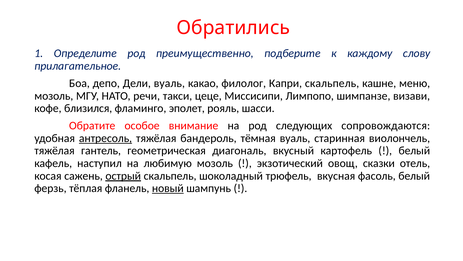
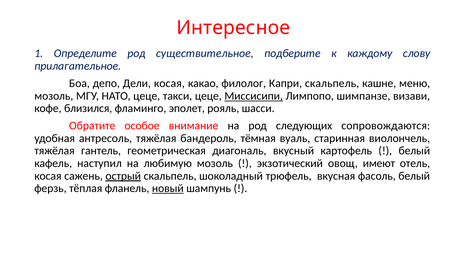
Обратились: Обратились -> Интересное
преимущественно: преимущественно -> существительное
Дели вуаль: вуаль -> косая
НАТО речи: речи -> цеце
Миссисипи underline: none -> present
антресоль underline: present -> none
сказки: сказки -> имеют
